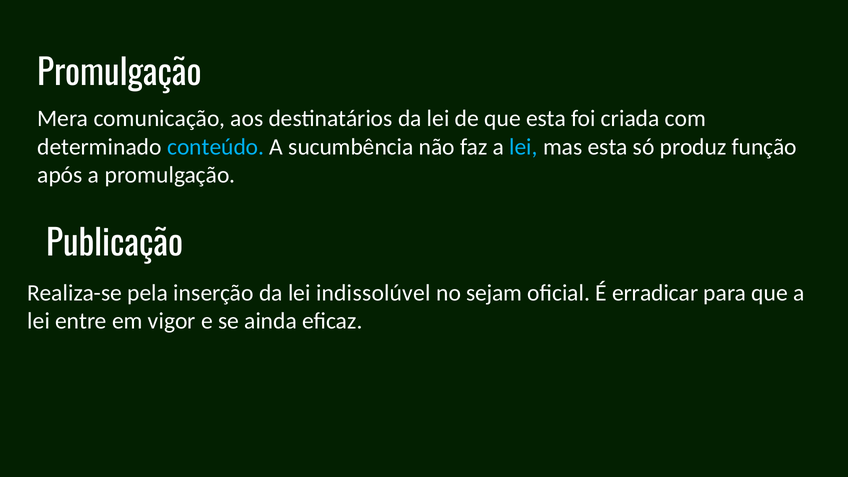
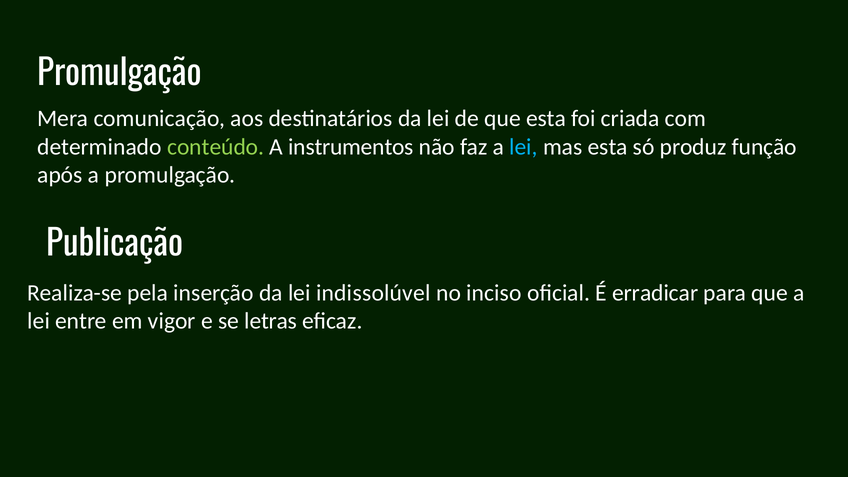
conteúdo colour: light blue -> light green
sucumbência: sucumbência -> instrumentos
sejam: sejam -> inciso
ainda: ainda -> letras
